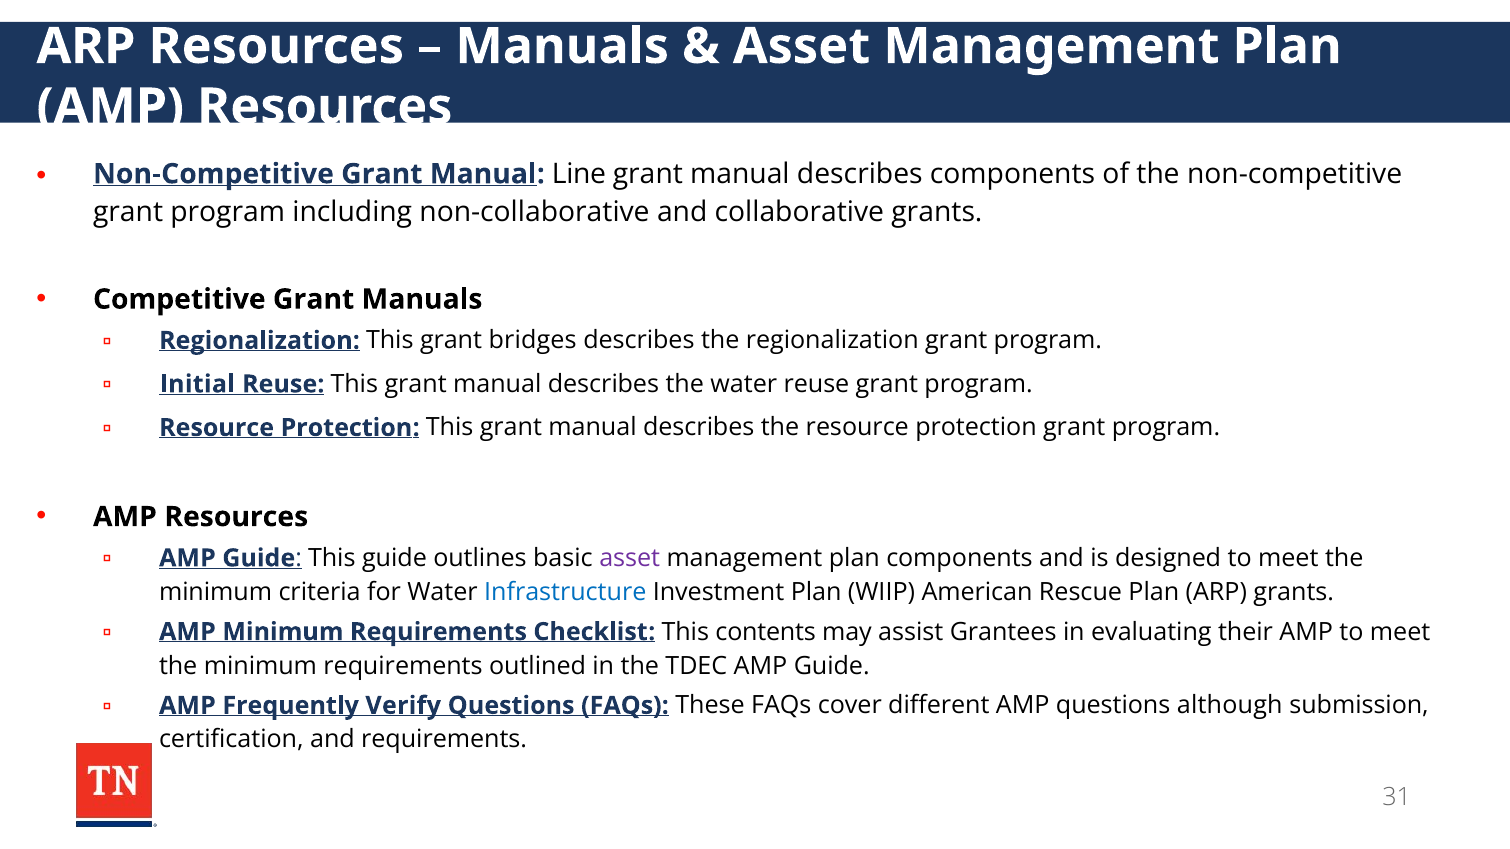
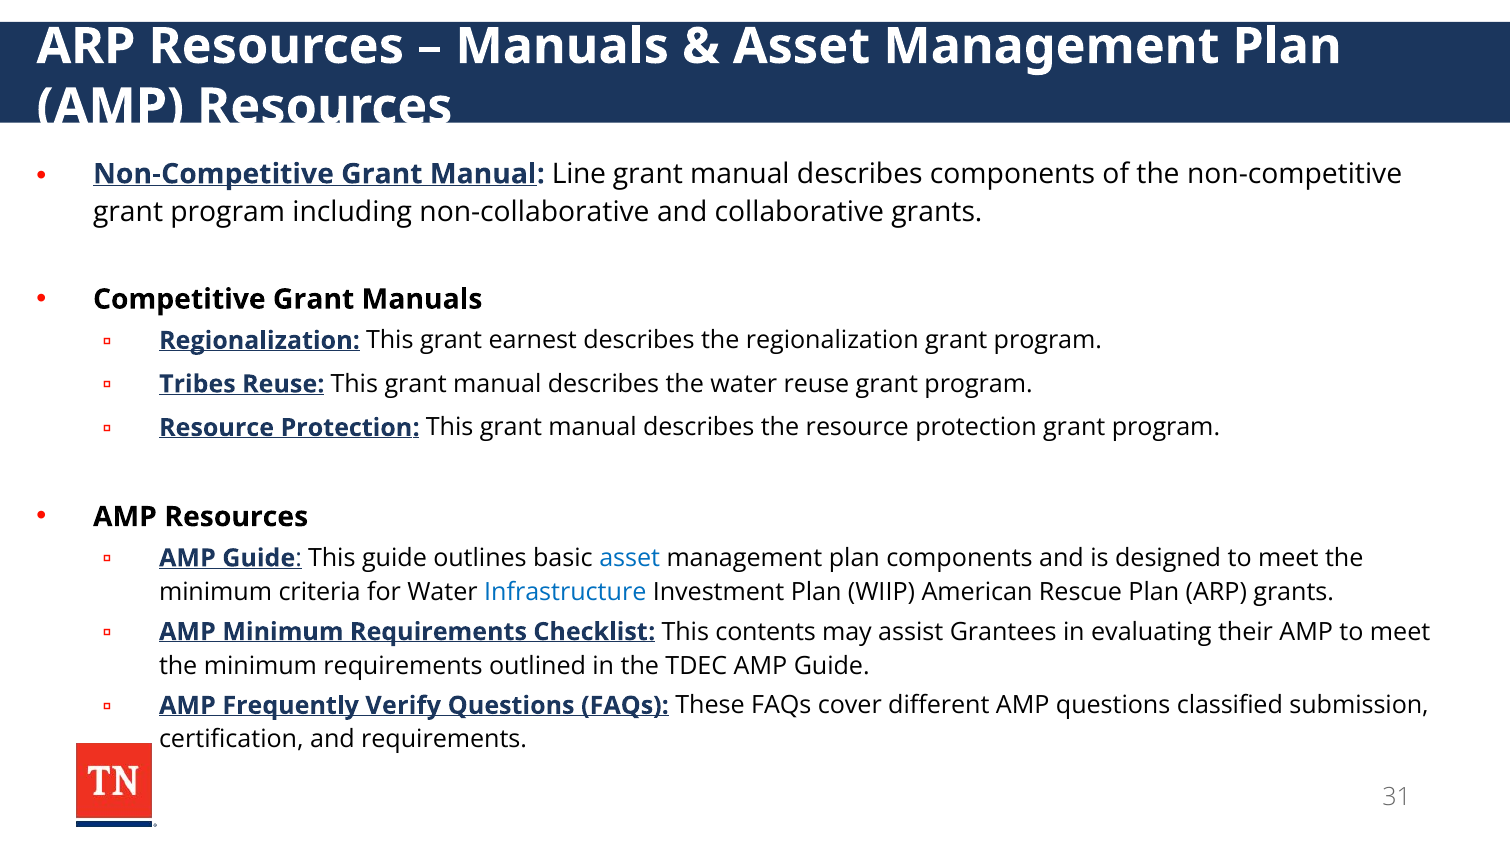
bridges: bridges -> earnest
Initial: Initial -> Tribes
asset at (630, 558) colour: purple -> blue
although: although -> classified
